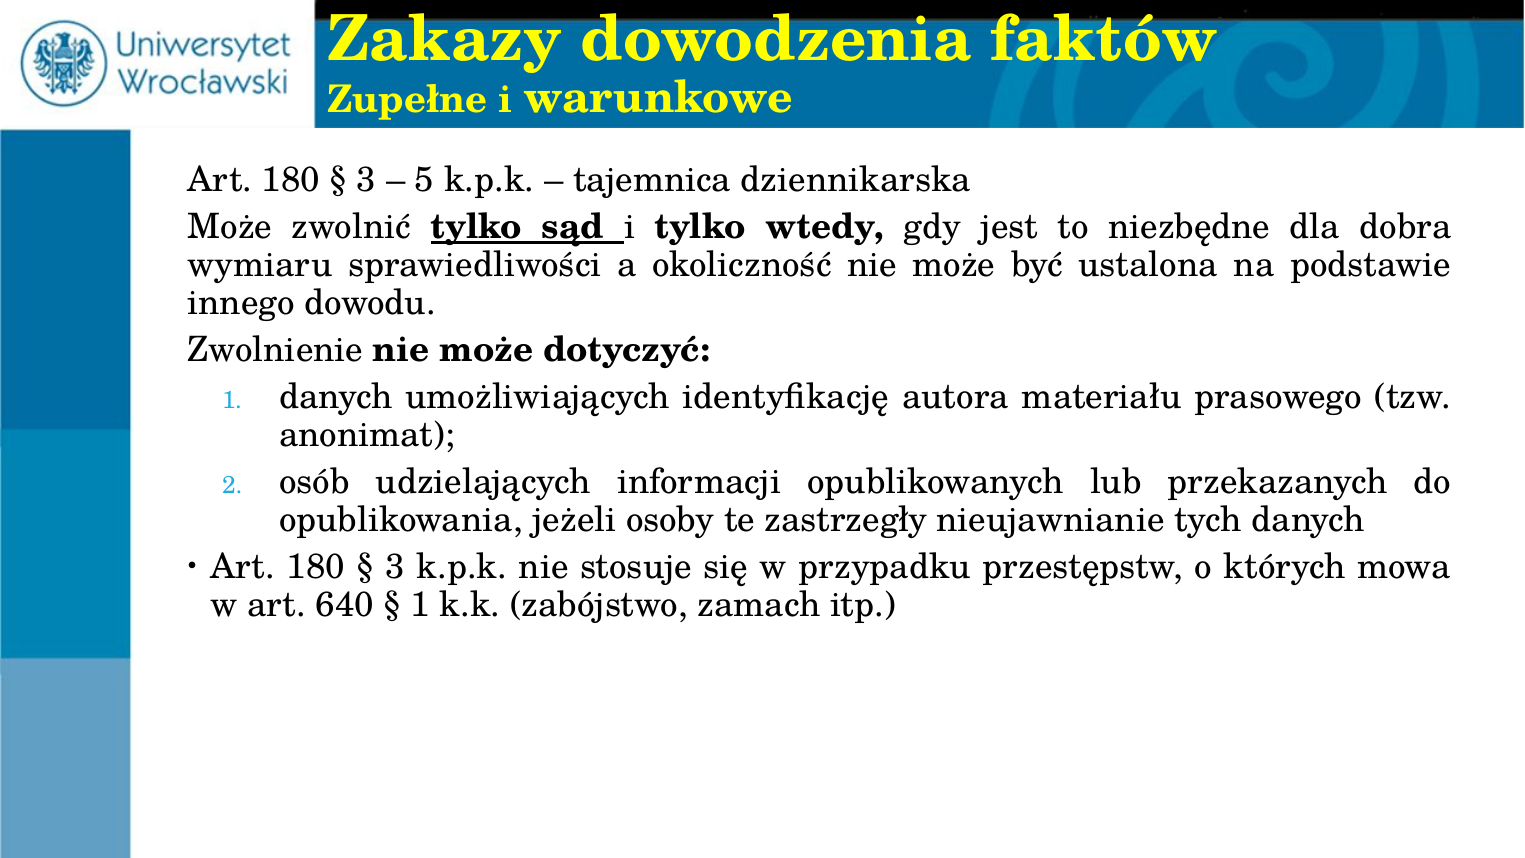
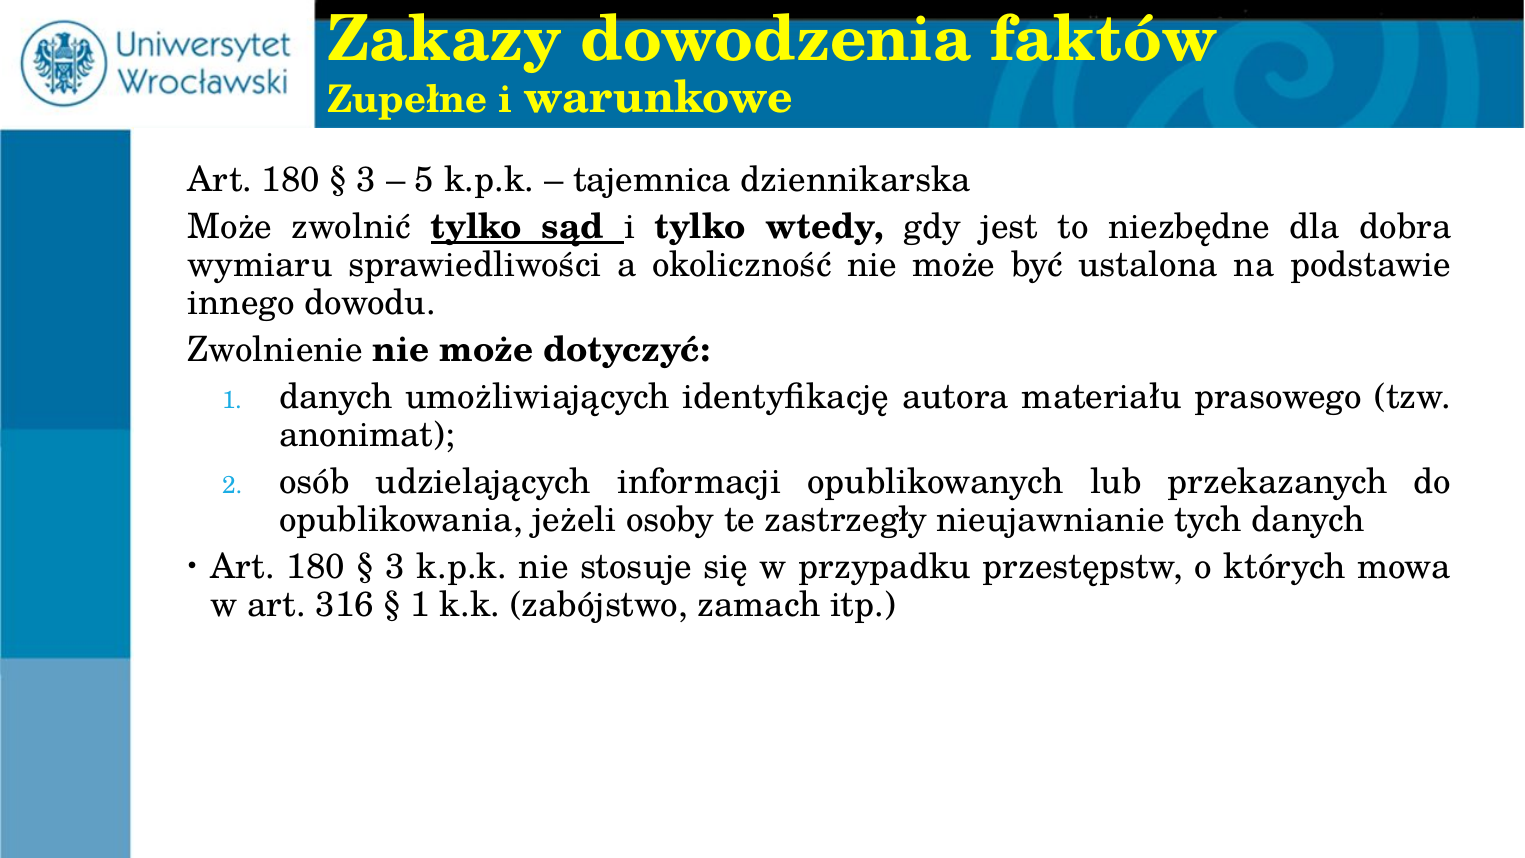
640: 640 -> 316
